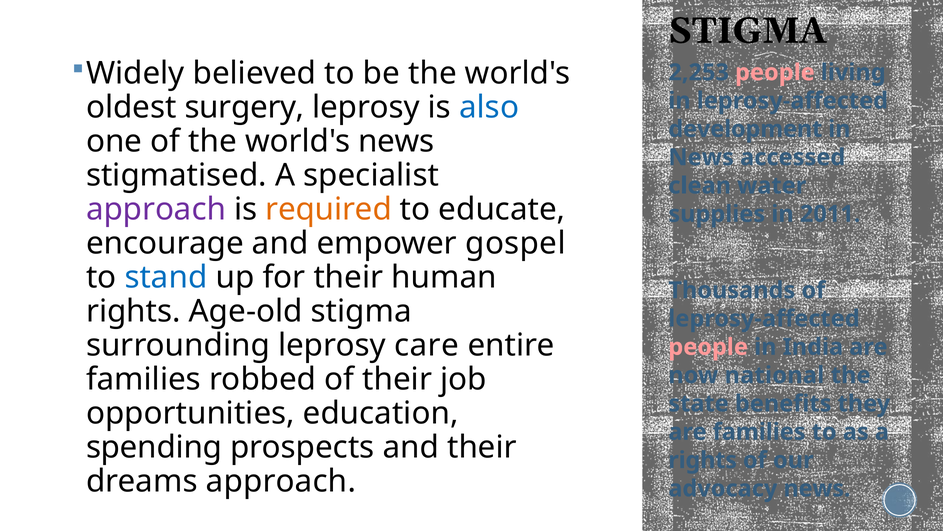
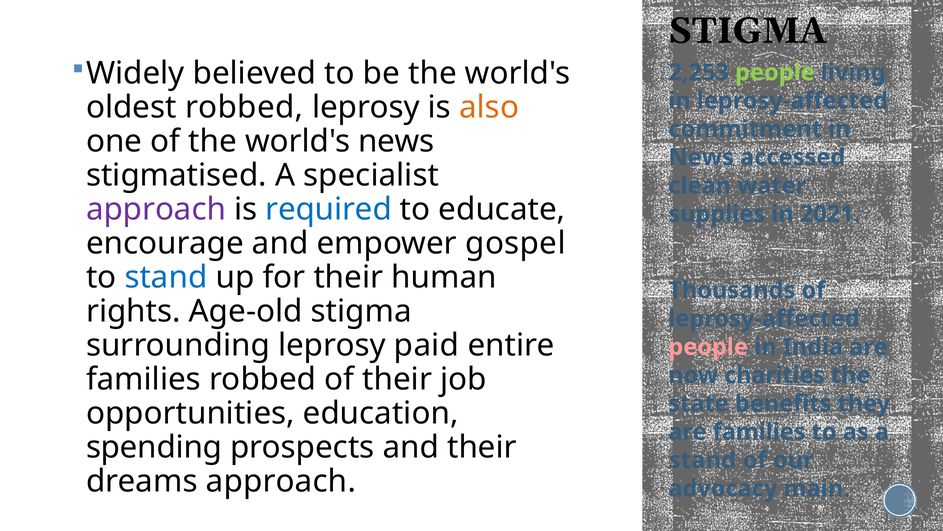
people at (775, 72) colour: pink -> light green
oldest surgery: surgery -> robbed
also colour: blue -> orange
development: development -> commitment
required colour: orange -> blue
2011: 2011 -> 2021
care: care -> paid
national: national -> charities
rights at (703, 460): rights -> stand
advocacy news: news -> main
